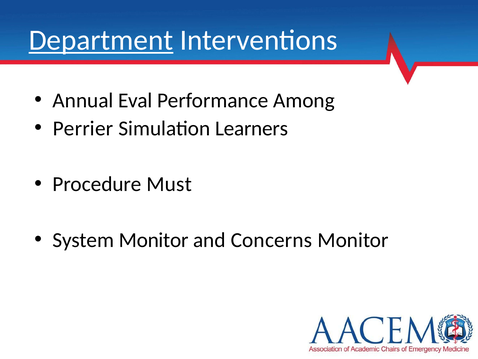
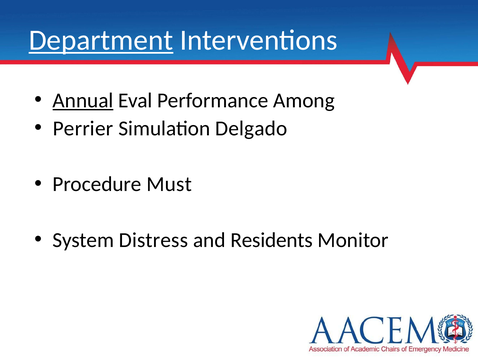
Annual underline: none -> present
Learners: Learners -> Delgado
System Monitor: Monitor -> Distress
Concerns: Concerns -> Residents
